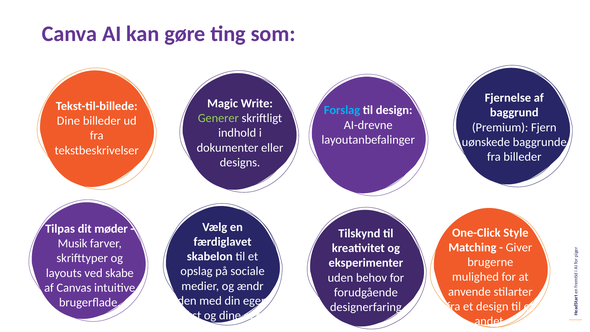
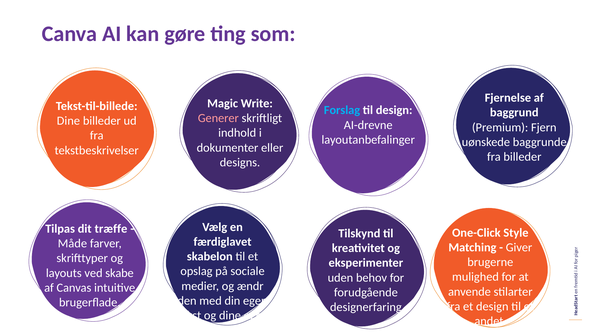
Generer colour: light green -> pink
møder: møder -> træffe
Musik: Musik -> Måde
